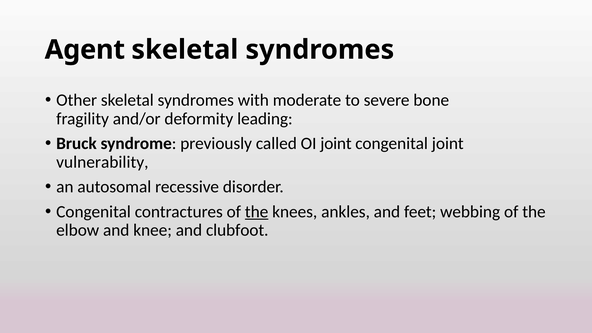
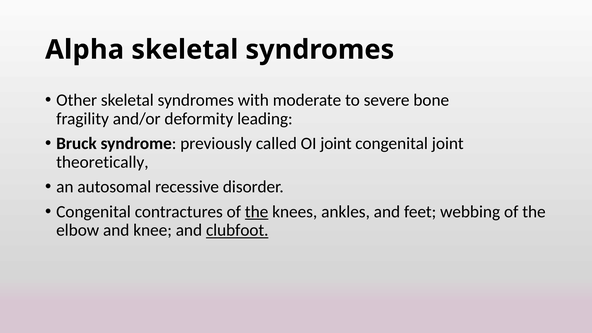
Agent: Agent -> Alpha
vulnerability: vulnerability -> theoretically
clubfoot underline: none -> present
